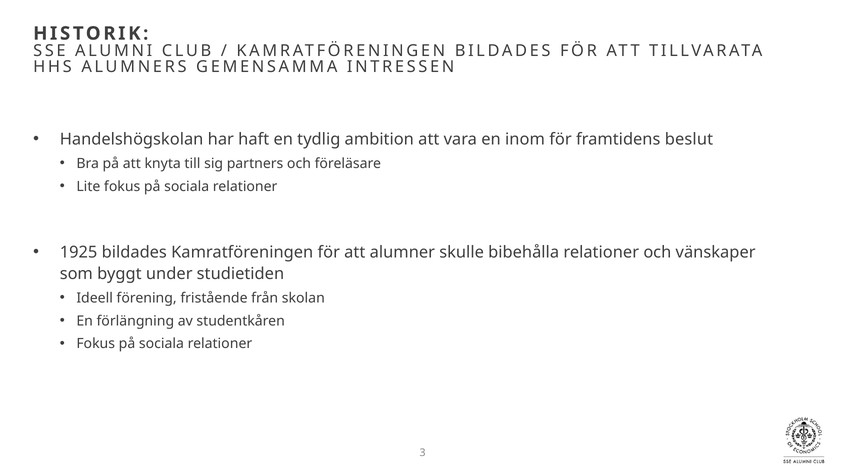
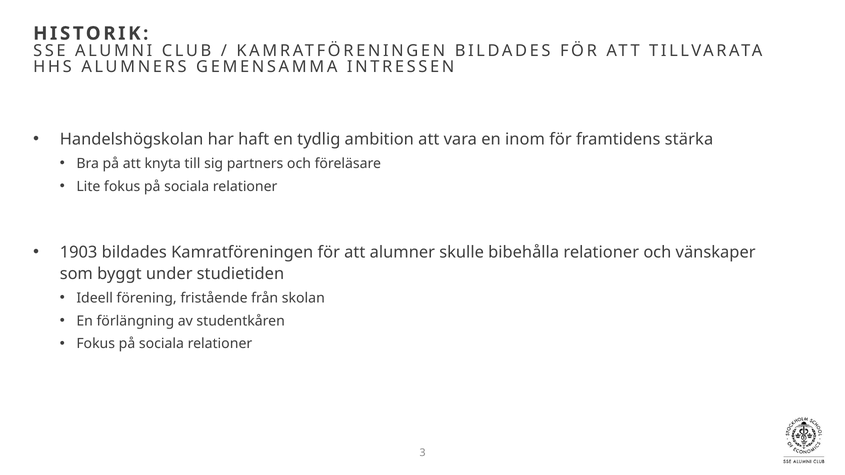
beslut: beslut -> stärka
1925: 1925 -> 1903
